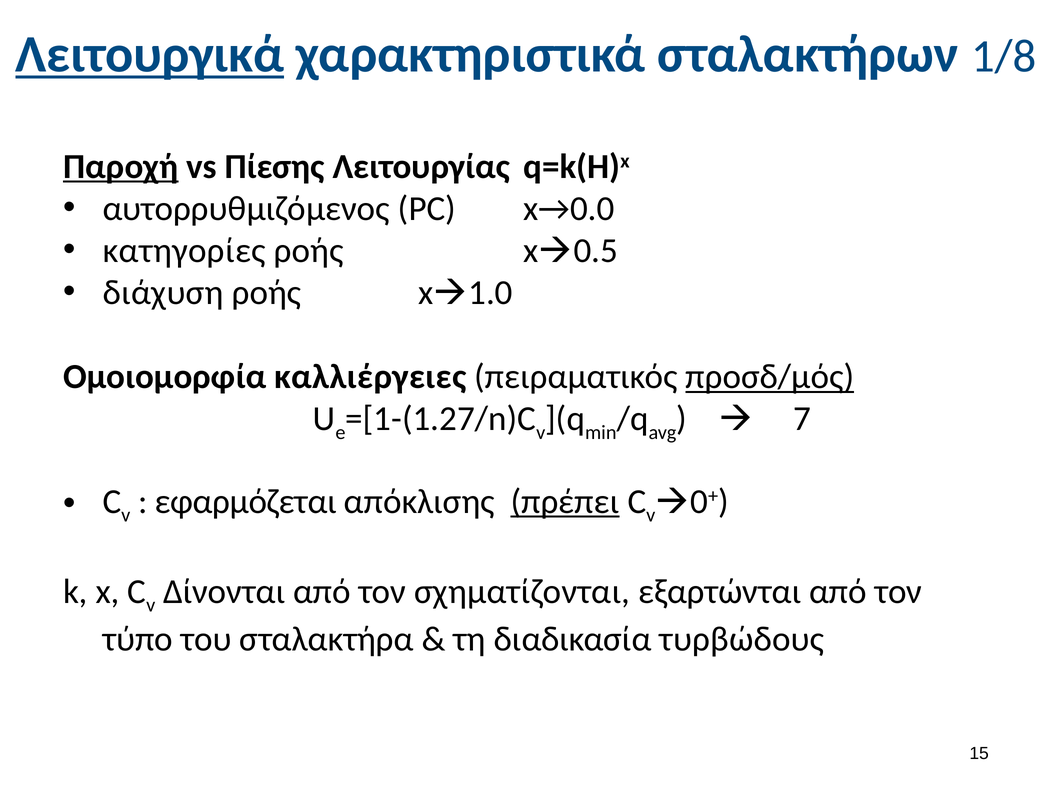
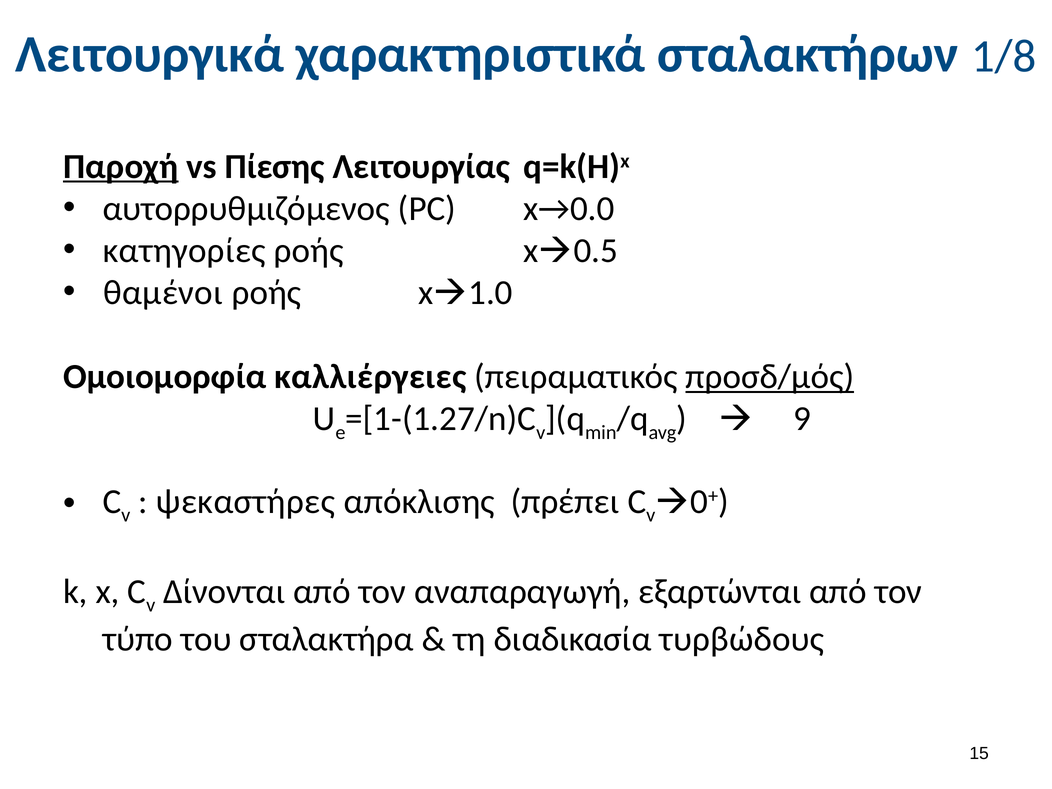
Λειτουργικά underline: present -> none
διάχυση: διάχυση -> θαμένοι
7: 7 -> 9
εφαρμόζεται: εφαρμόζεται -> ψεκαστήρες
πρέπει underline: present -> none
σχηματίζονται: σχηματίζονται -> αναπαραγωγή
